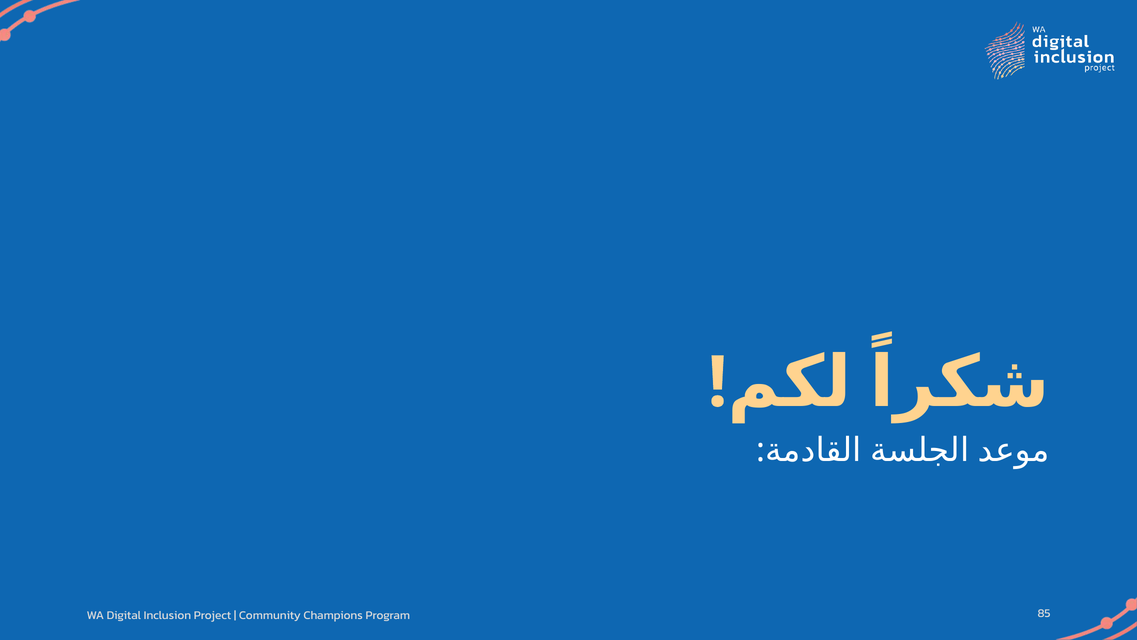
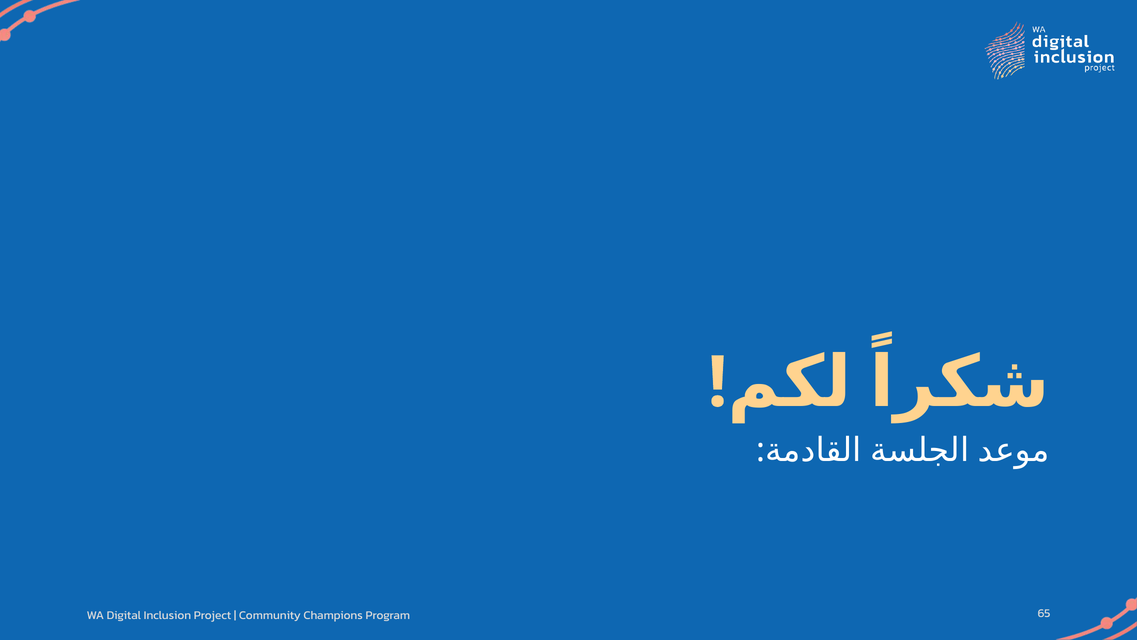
85: 85 -> 65
